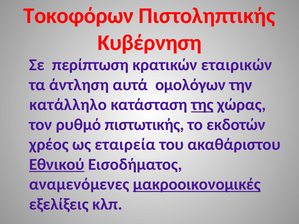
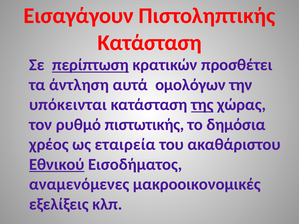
Τοκοφόρων: Τοκοφόρων -> Εισαγάγουν
Κυβέρνηση at (150, 43): Κυβέρνηση -> Κατάσταση
περίπτωση underline: none -> present
εταιρικών: εταιρικών -> προσθέτει
κατάλληλο: κατάλληλο -> υπόκεινται
εκδοτών: εκδοτών -> δημόσια
μακροοικονομικές underline: present -> none
